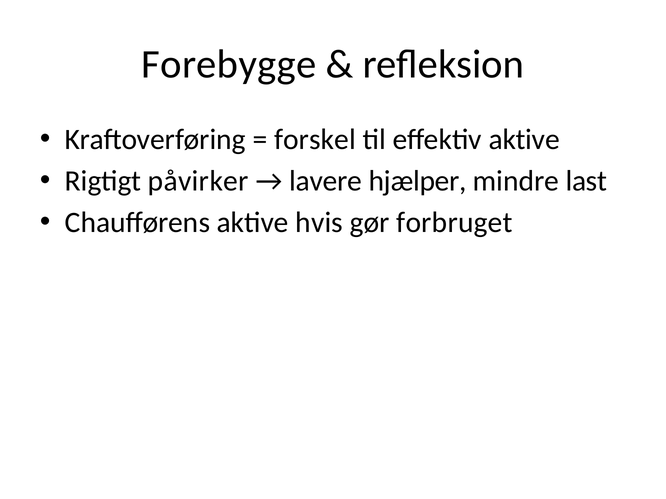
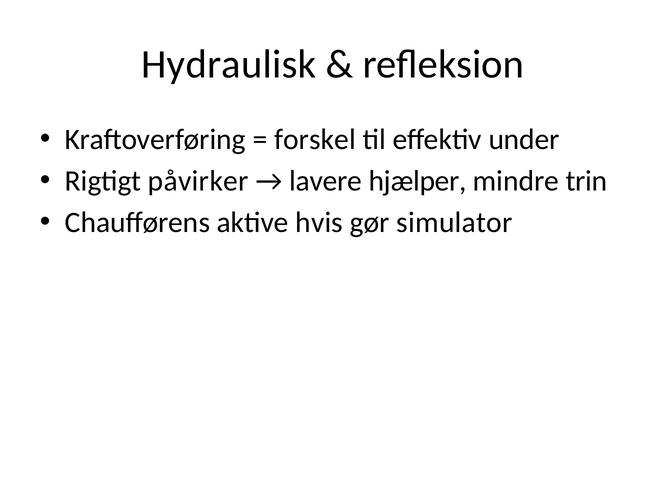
Forebygge: Forebygge -> Hydraulisk
effektiv aktive: aktive -> under
last: last -> trin
forbruget: forbruget -> simulator
